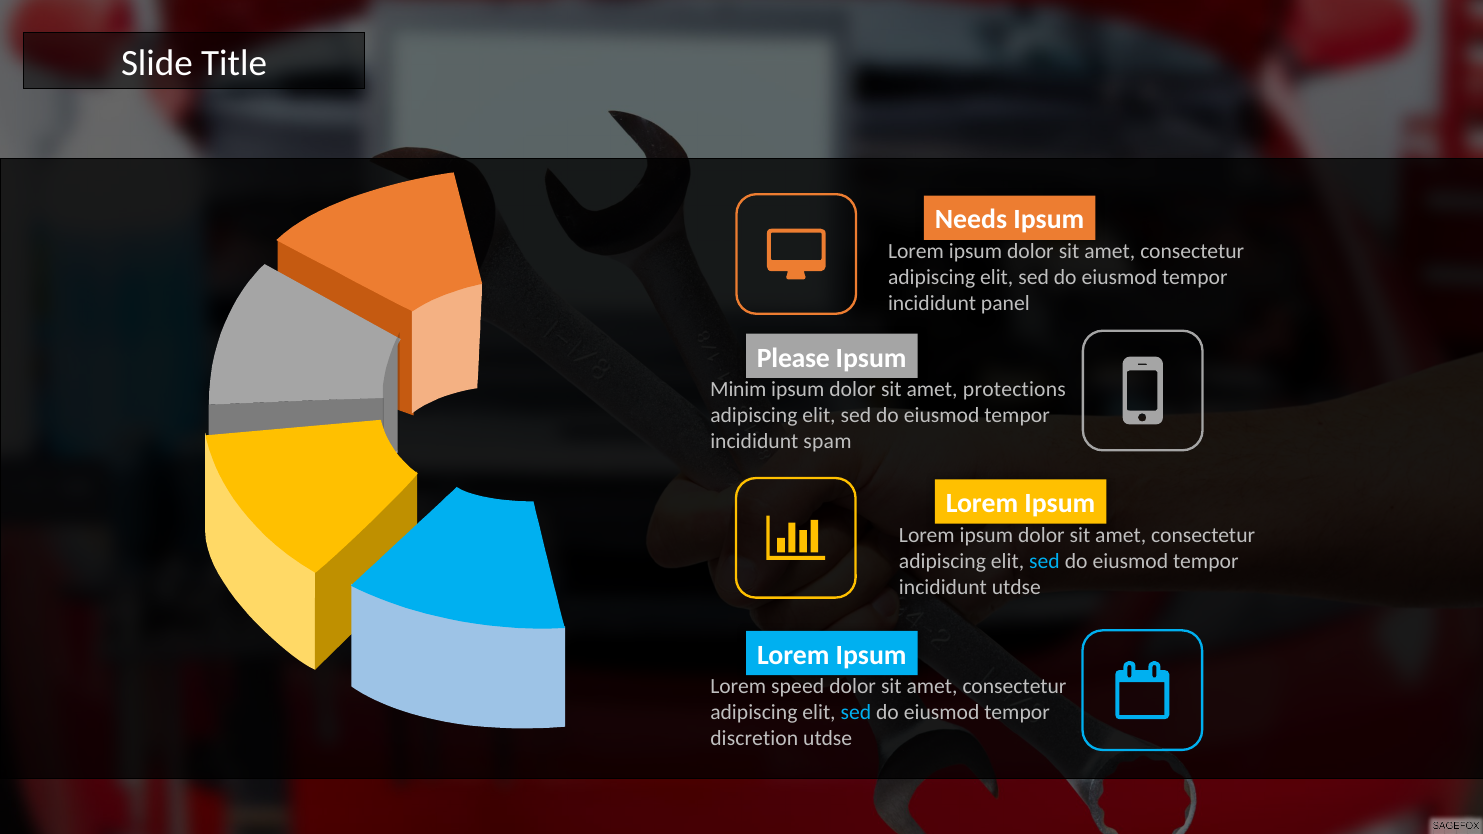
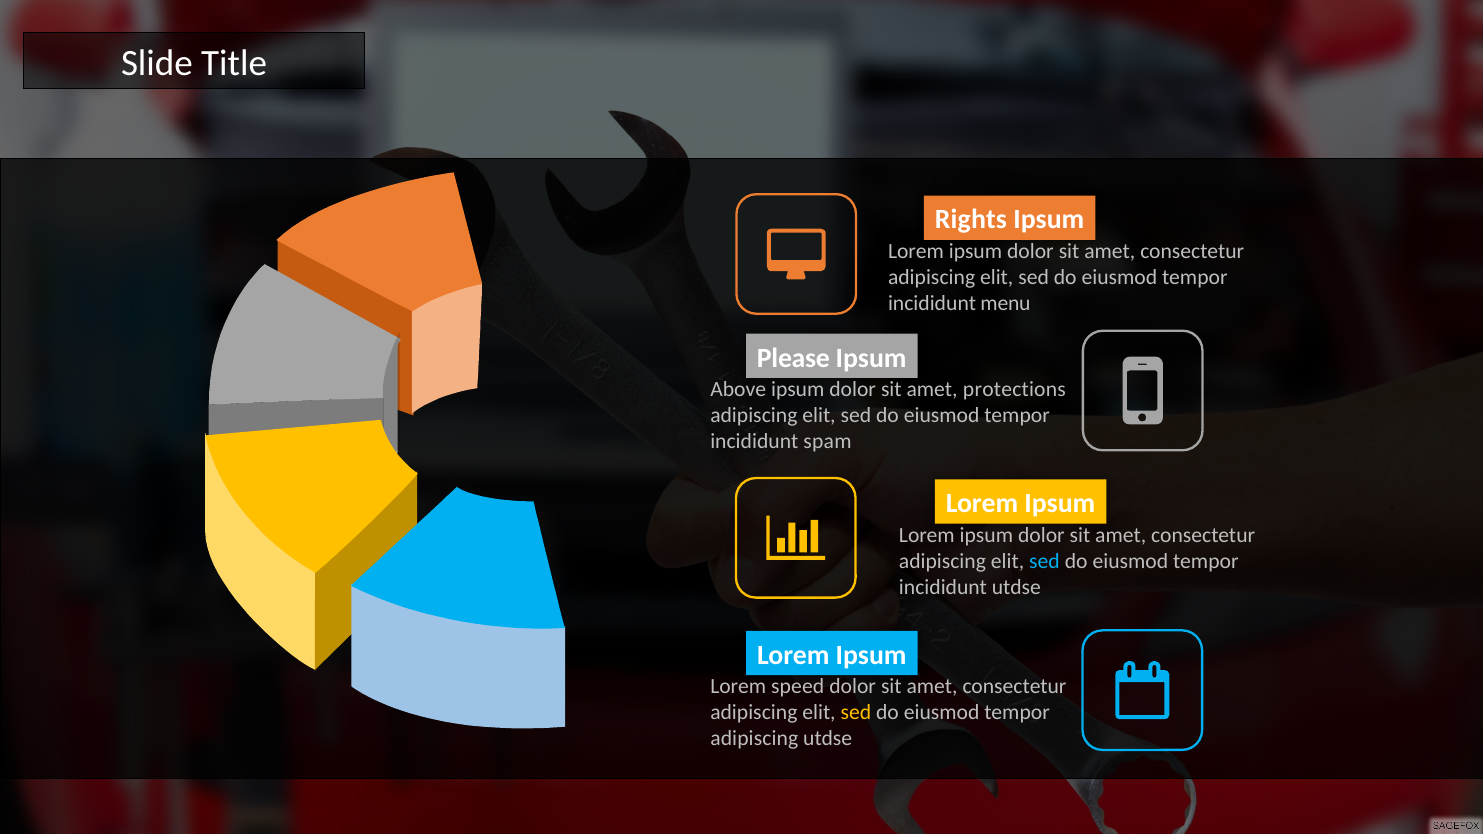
Needs: Needs -> Rights
panel: panel -> menu
Minim: Minim -> Above
sed at (856, 713) colour: light blue -> yellow
discretion at (754, 739): discretion -> adipiscing
